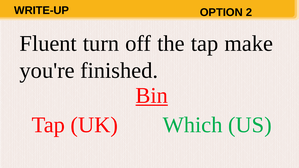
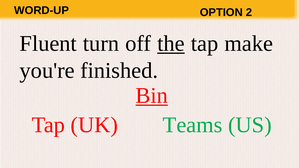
WRITE-UP: WRITE-UP -> WORD-UP
the underline: none -> present
Which: Which -> Teams
